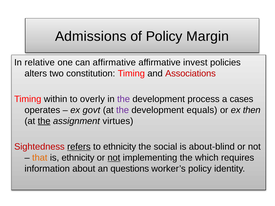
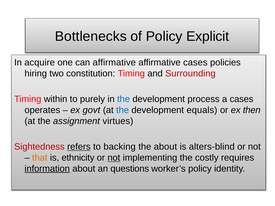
Admissions: Admissions -> Bottlenecks
Margin: Margin -> Explicit
relative: relative -> acquire
affirmative invest: invest -> cases
alters: alters -> hiring
Associations: Associations -> Surrounding
overly: overly -> purely
the at (124, 99) colour: purple -> blue
the at (123, 110) colour: purple -> blue
the at (44, 121) underline: present -> none
to ethnicity: ethnicity -> backing
the social: social -> about
about-blind: about-blind -> alters-blind
which: which -> costly
information underline: none -> present
